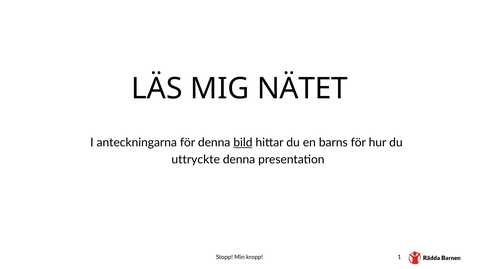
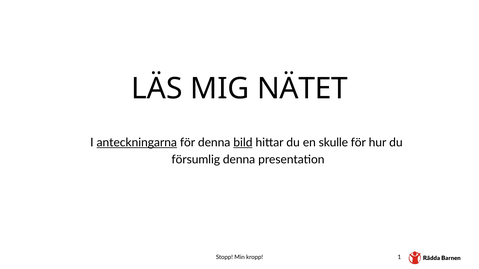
anteckningarna underline: none -> present
barns: barns -> skulle
uttryckte: uttryckte -> försumlig
